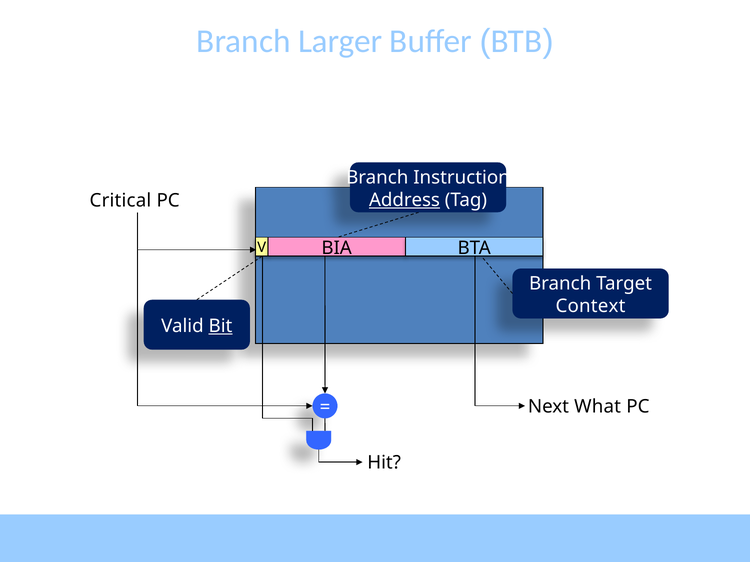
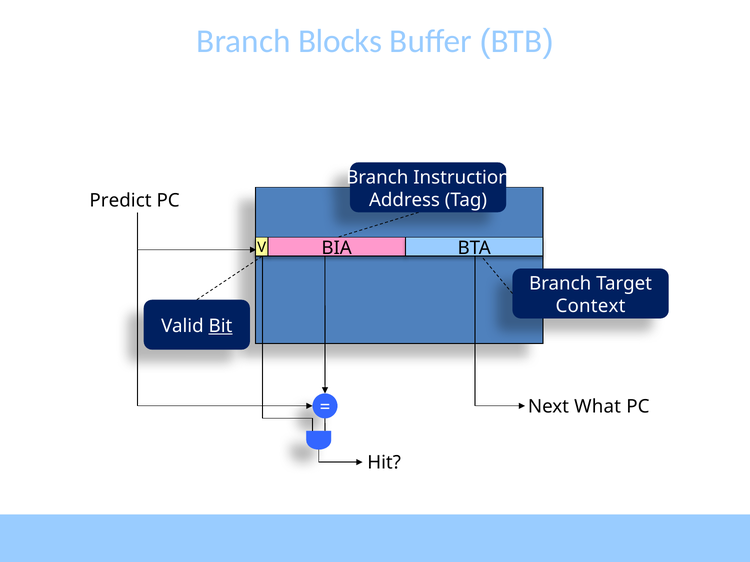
Larger: Larger -> Blocks
Address underline: present -> none
Critical: Critical -> Predict
